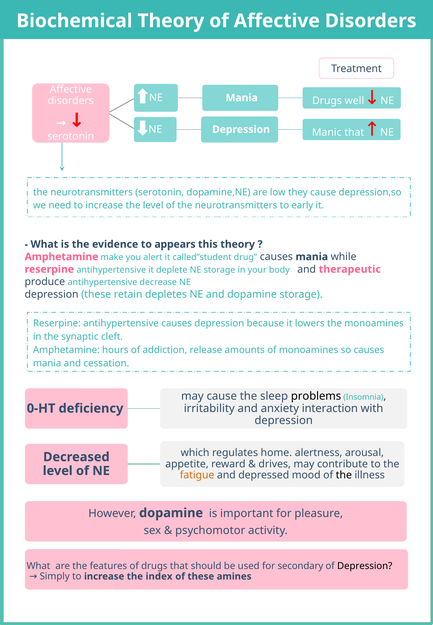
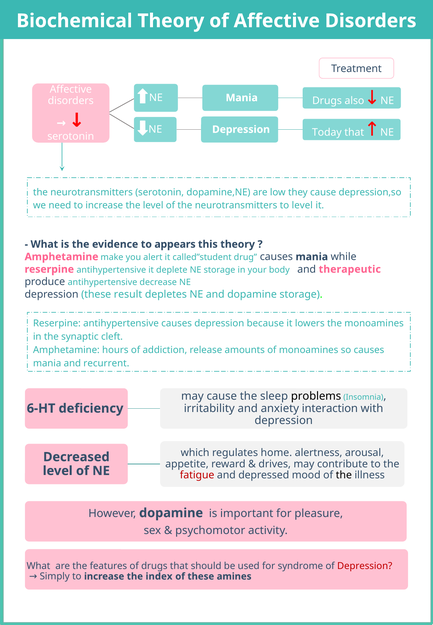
well: well -> also
Manic: Manic -> Today
to early: early -> level
retain: retain -> result
cessation: cessation -> recurrent
0-HT: 0-HT -> 6-HT
fatigue colour: orange -> red
secondary: secondary -> syndrome
Depression at (365, 566) colour: black -> red
